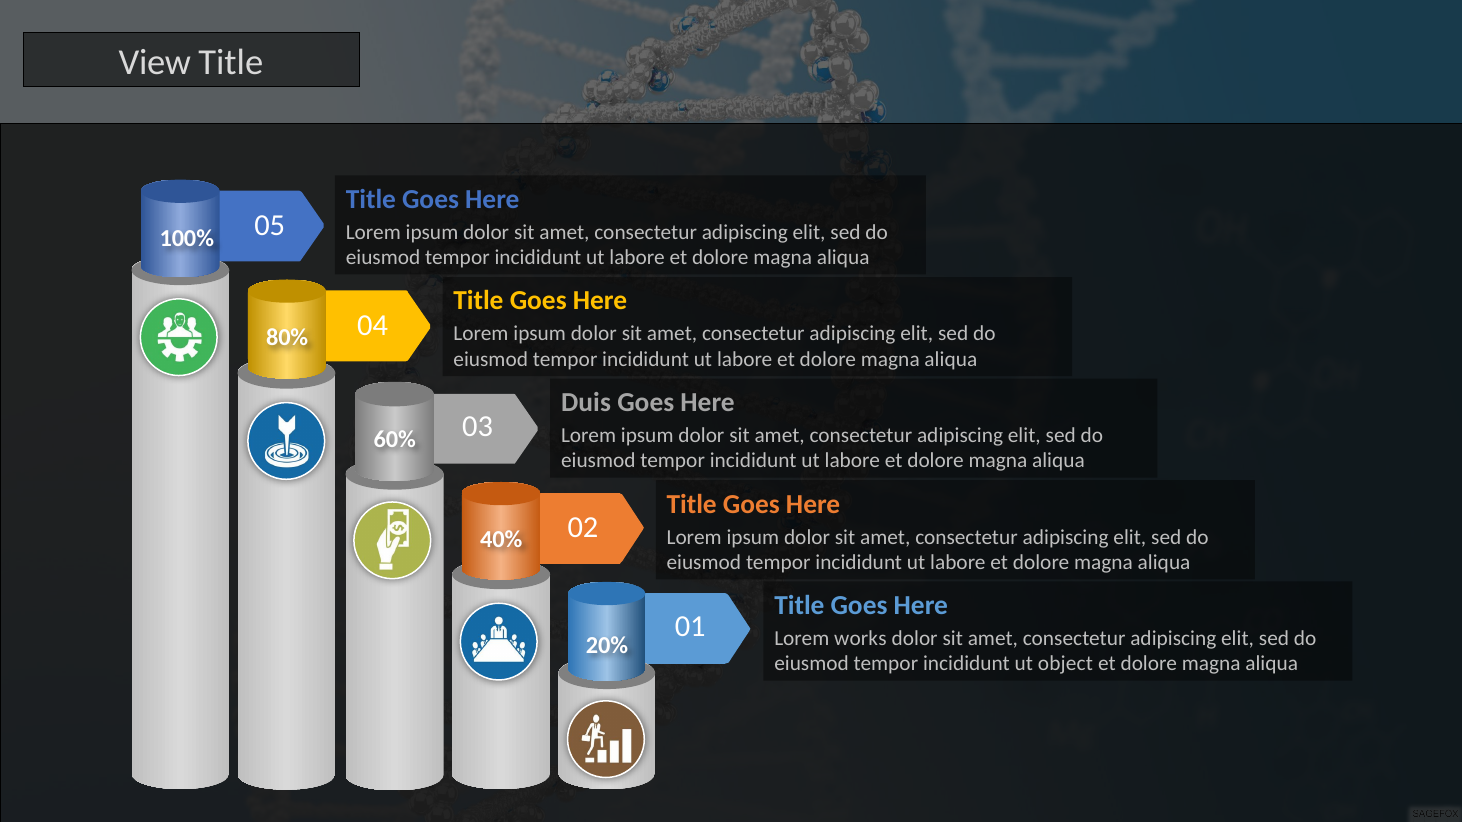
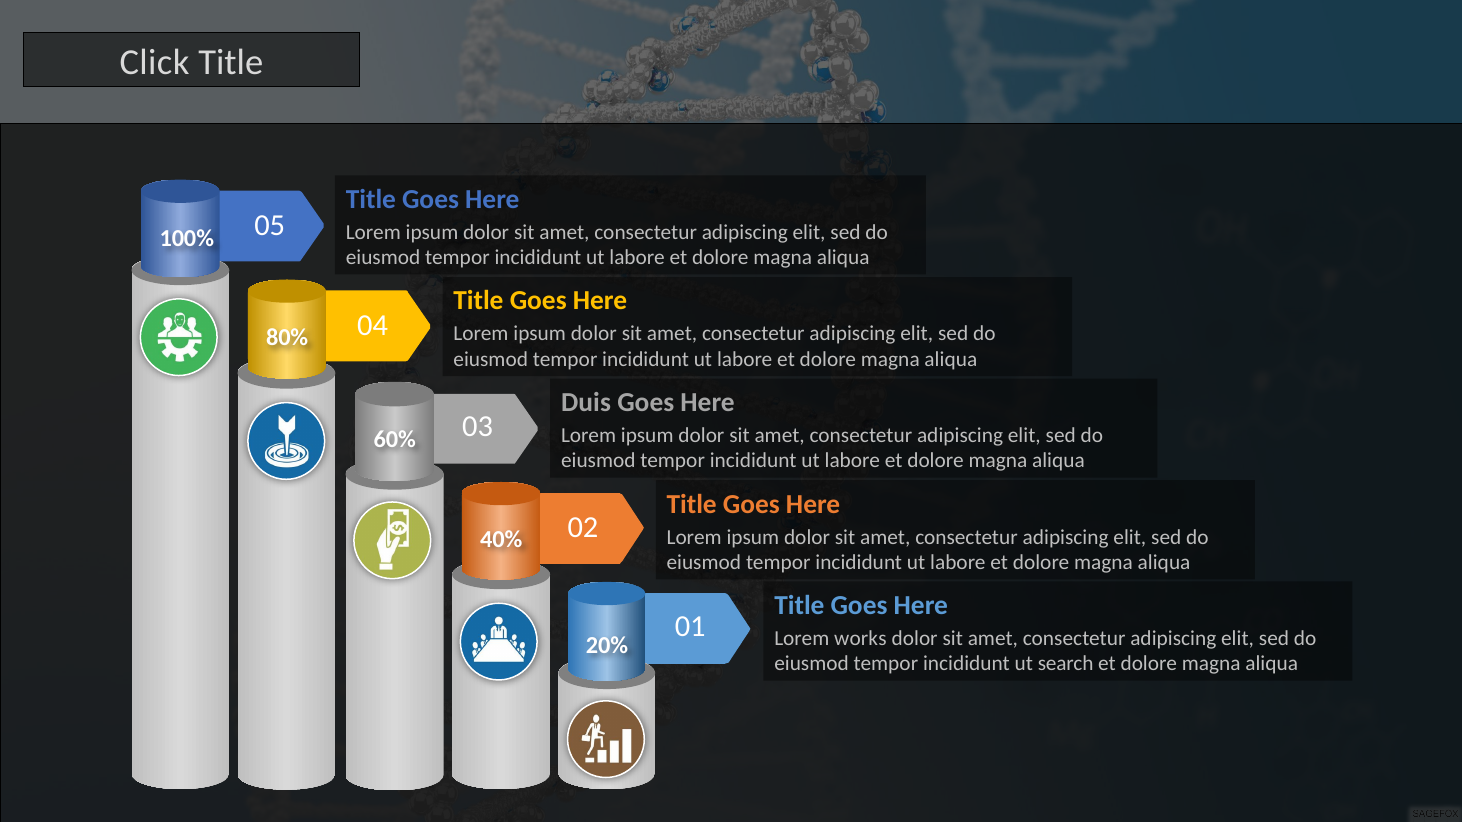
View: View -> Click
object: object -> search
